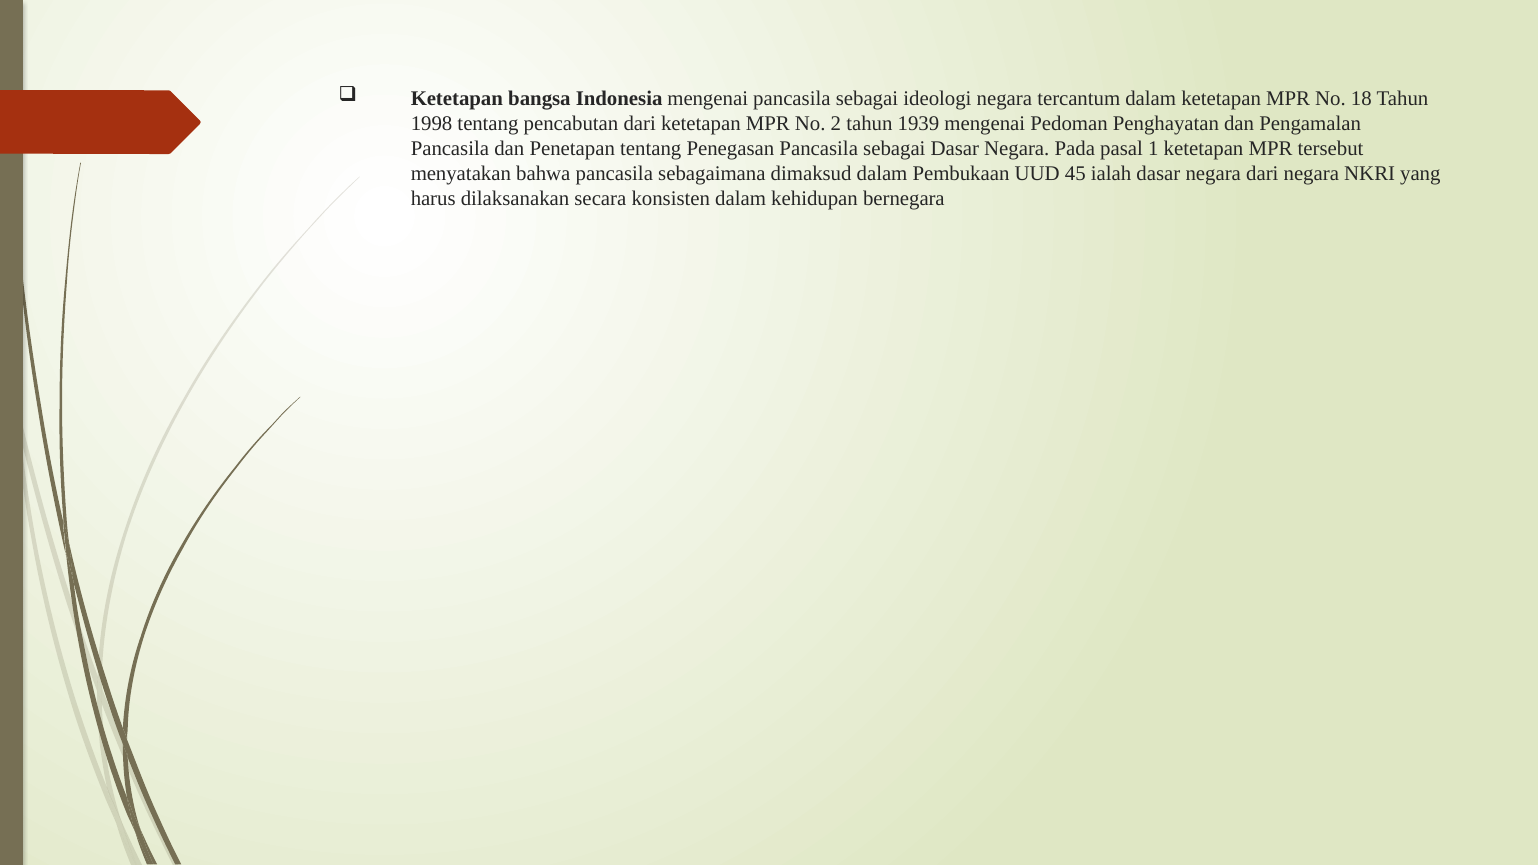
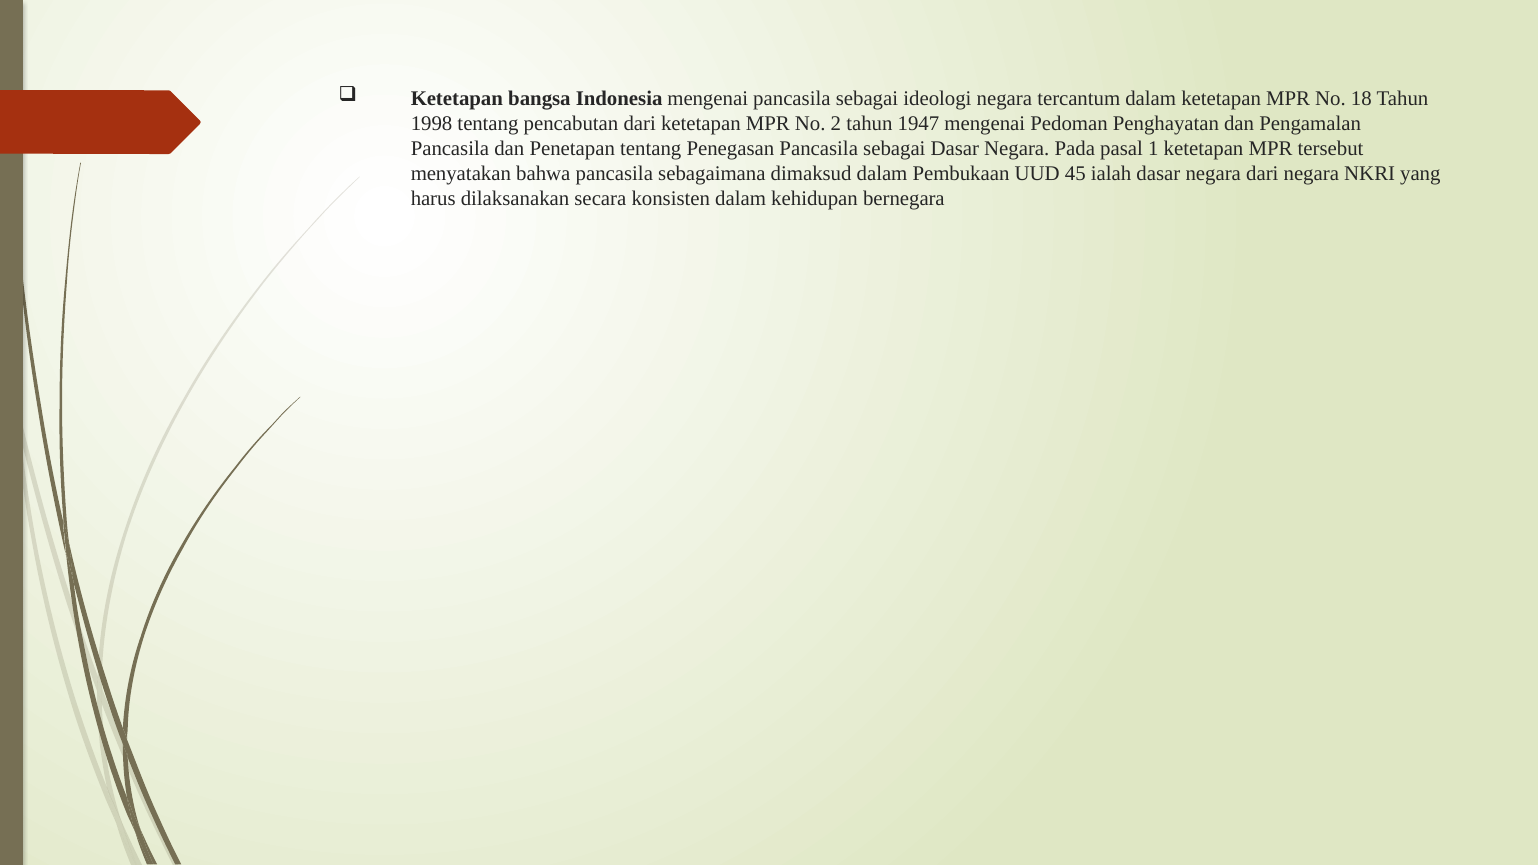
1939: 1939 -> 1947
